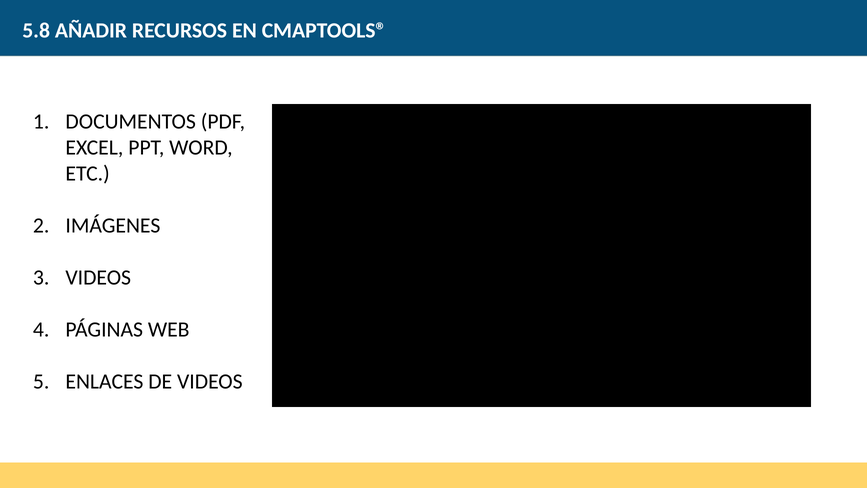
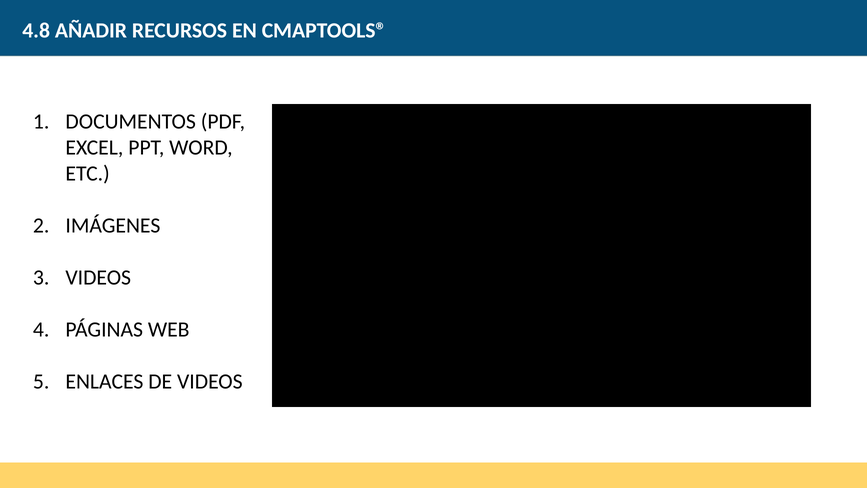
5.8: 5.8 -> 4.8
